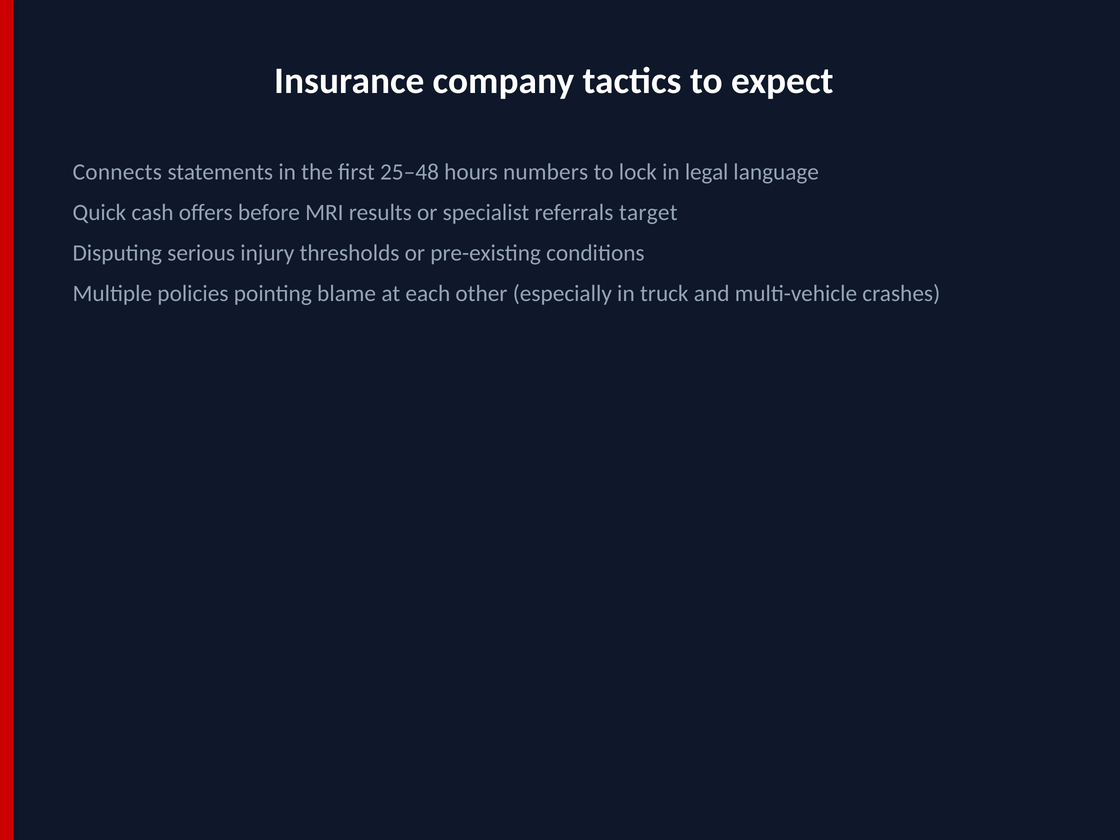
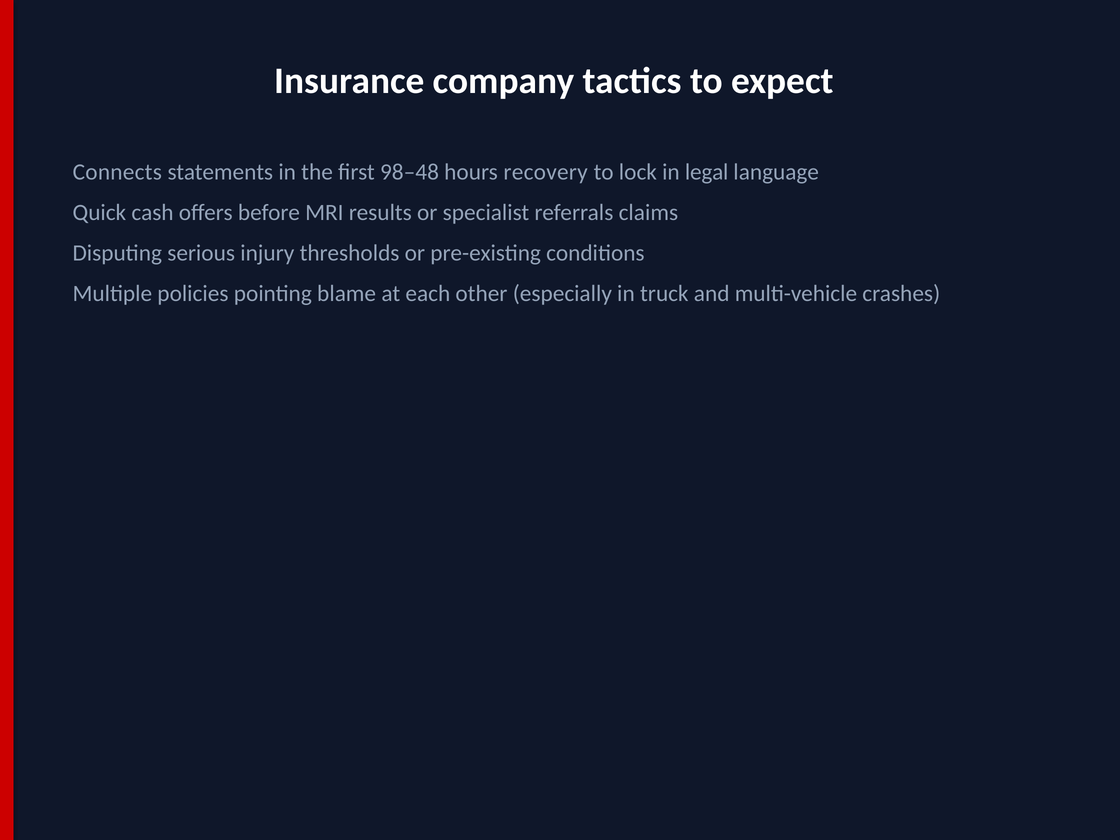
25–48: 25–48 -> 98–48
numbers: numbers -> recovery
target: target -> claims
